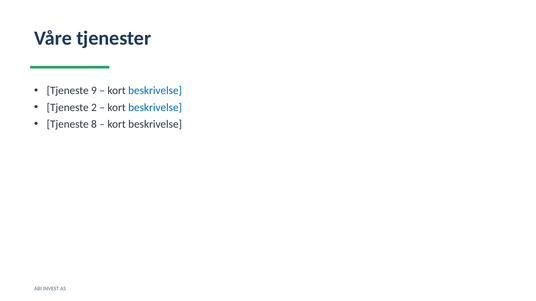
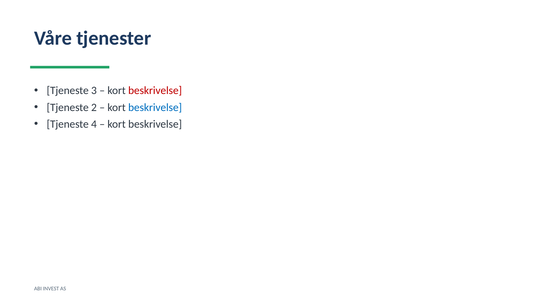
9: 9 -> 3
beskrivelse at (155, 91) colour: blue -> red
8: 8 -> 4
